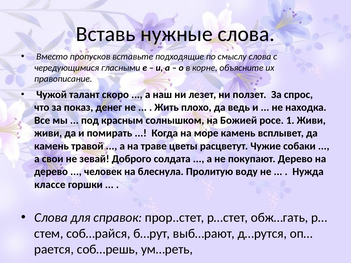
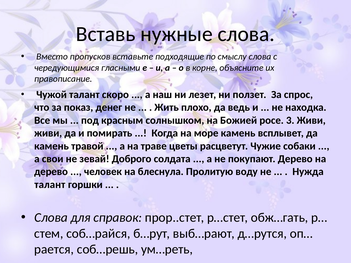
1: 1 -> 3
классе at (50, 185): классе -> талант
